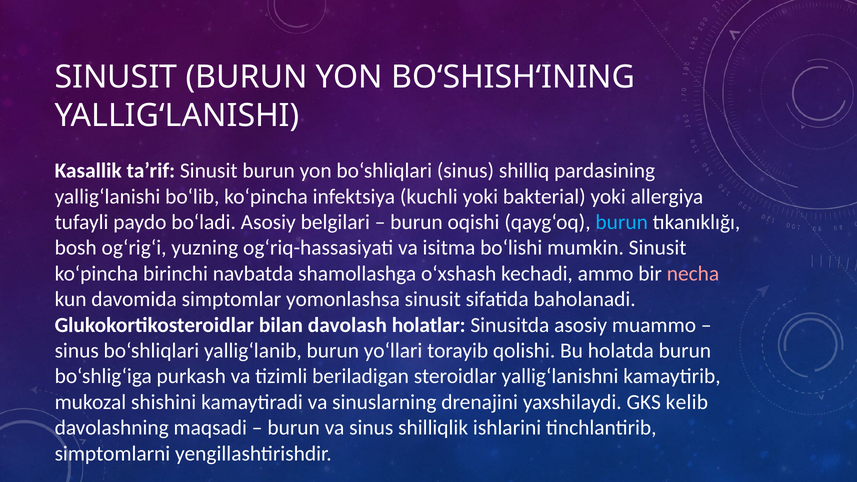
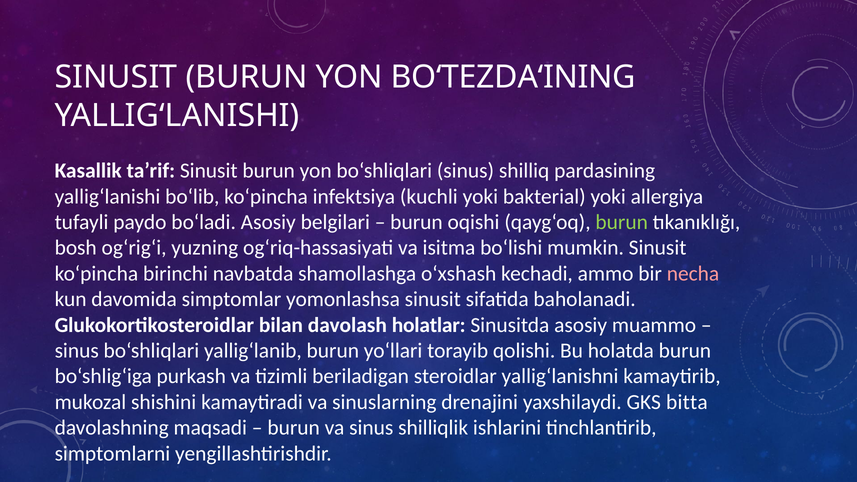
BO‘SHISH‘INING: BO‘SHISH‘INING -> BO‘TEZDA‘INING
burun at (622, 222) colour: light blue -> light green
kelib: kelib -> bitta
